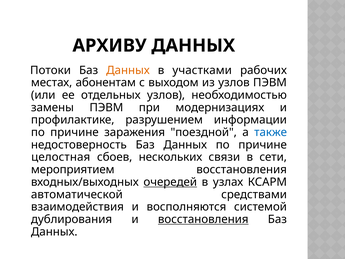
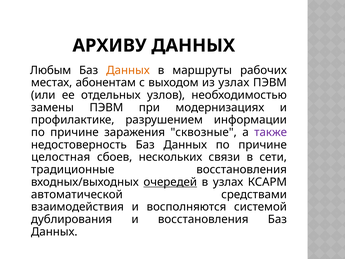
Потоки: Потоки -> Любым
участками: участками -> маршруты
из узлов: узлов -> узлах
поездной: поездной -> сквозные
также colour: blue -> purple
мероприятием: мероприятием -> традиционные
восстановления at (203, 219) underline: present -> none
